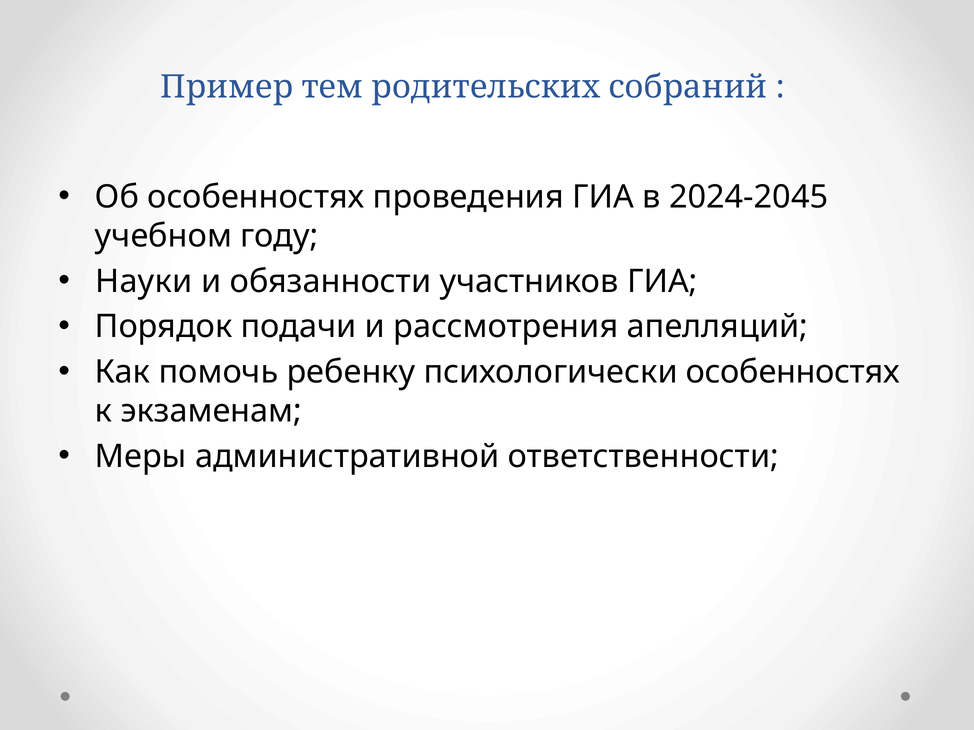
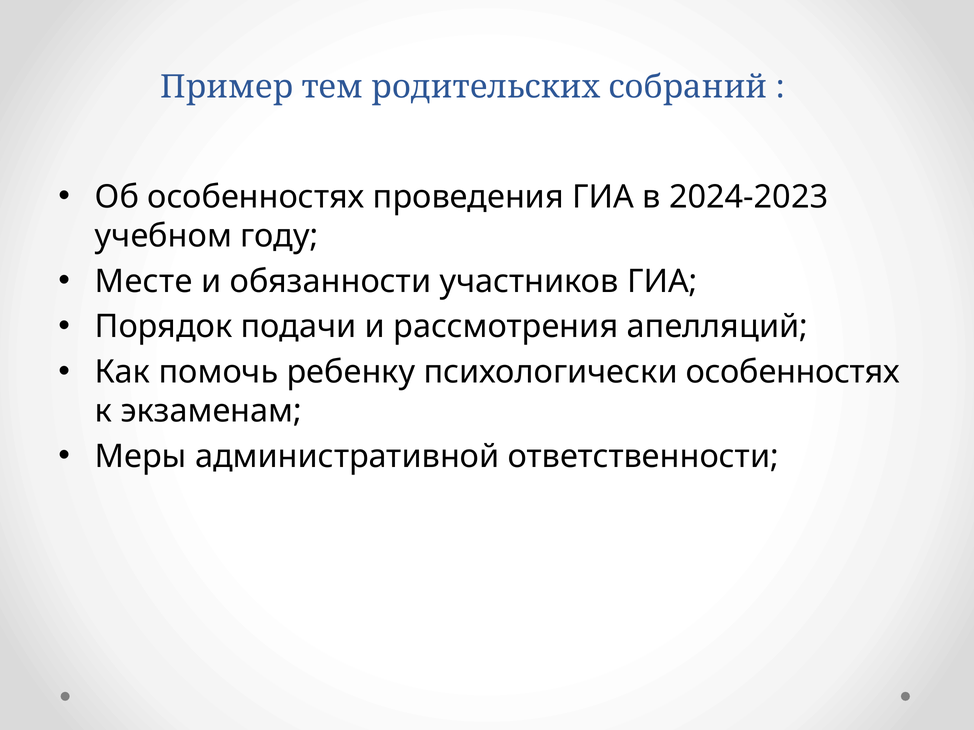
2024-2045: 2024-2045 -> 2024-2023
Науки: Науки -> Месте
